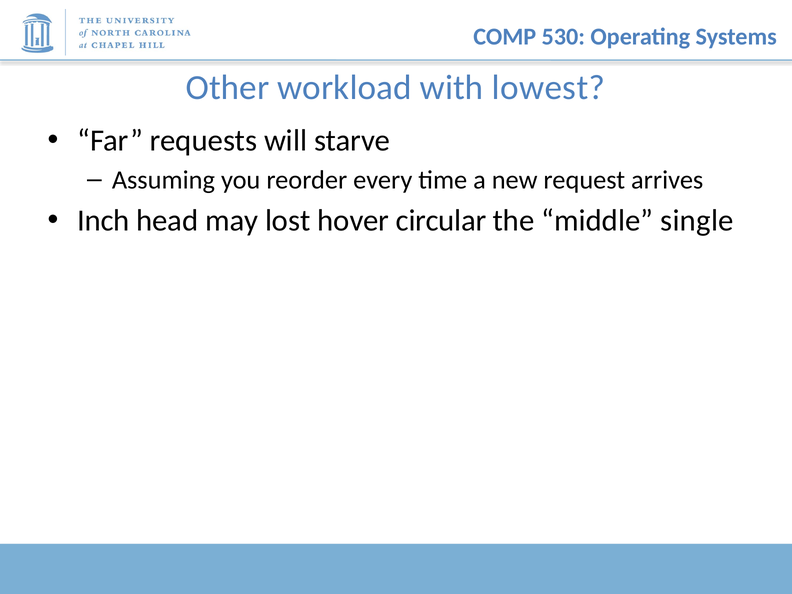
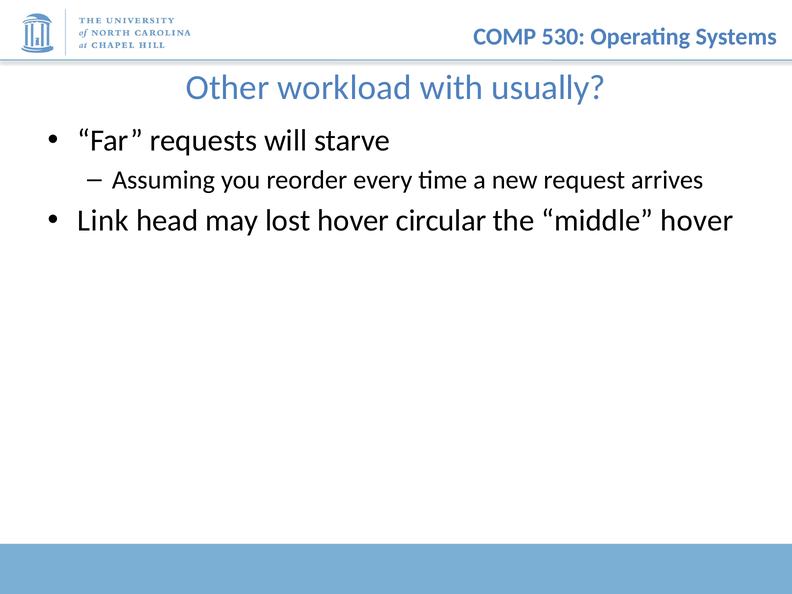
lowest: lowest -> usually
Inch: Inch -> Link
middle single: single -> hover
